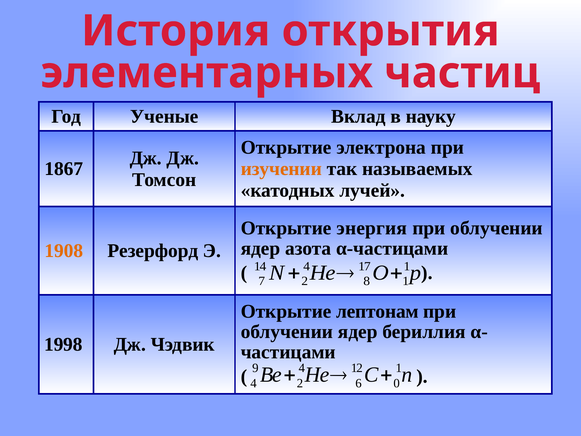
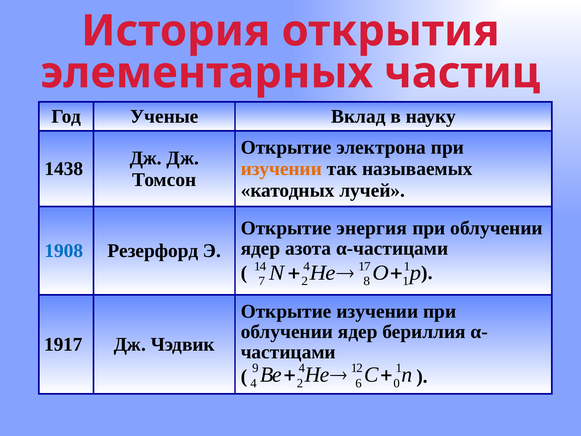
1867: 1867 -> 1438
1908 colour: orange -> blue
Открытие лептонам: лептонам -> изучении
1998: 1998 -> 1917
